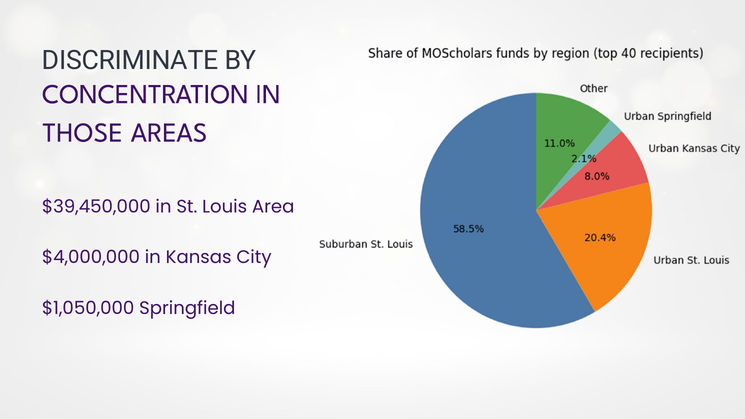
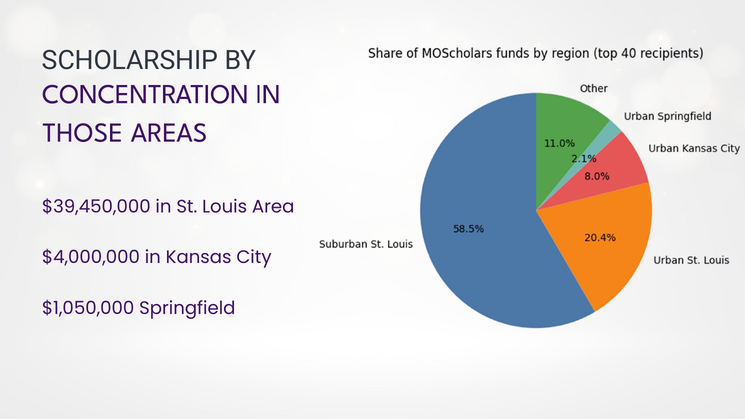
DISCRIMINATE: DISCRIMINATE -> SCHOLARSHIP
